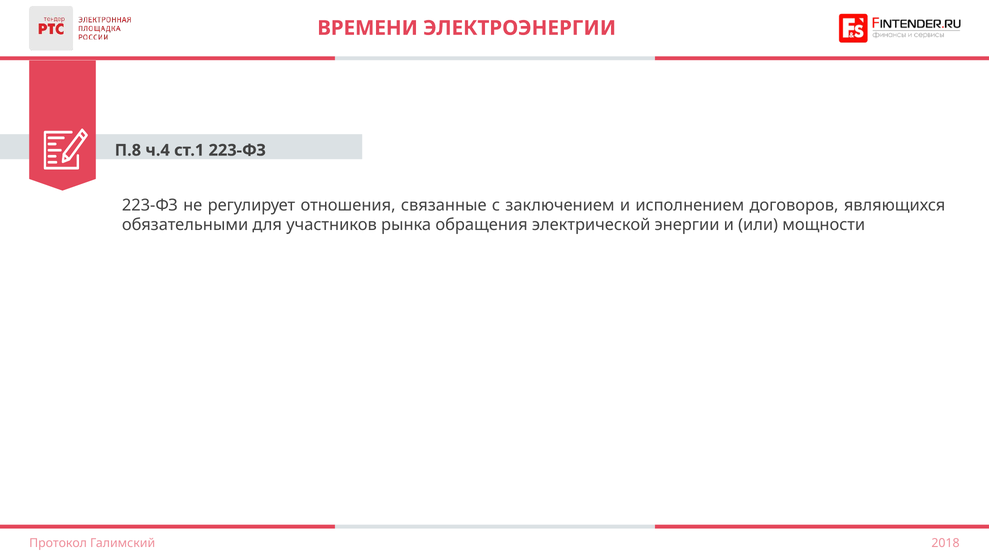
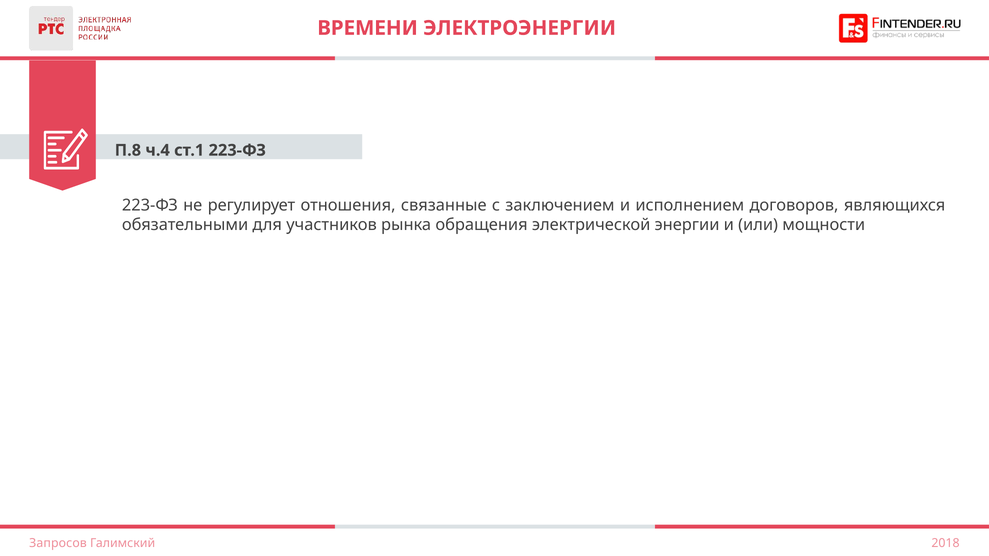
Протокол: Протокол -> Запросов
